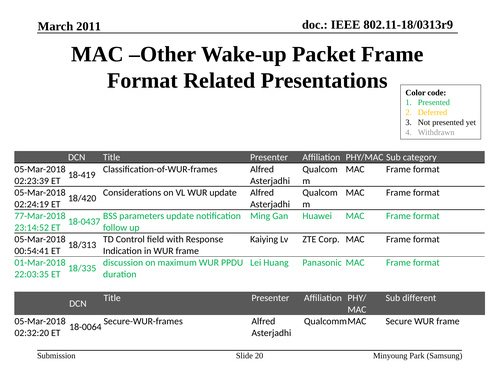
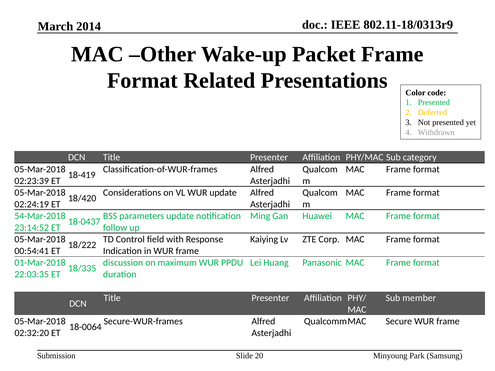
2011: 2011 -> 2014
77-Mar-2018: 77-Mar-2018 -> 54-Mar-2018
18/313: 18/313 -> 18/222
different: different -> member
